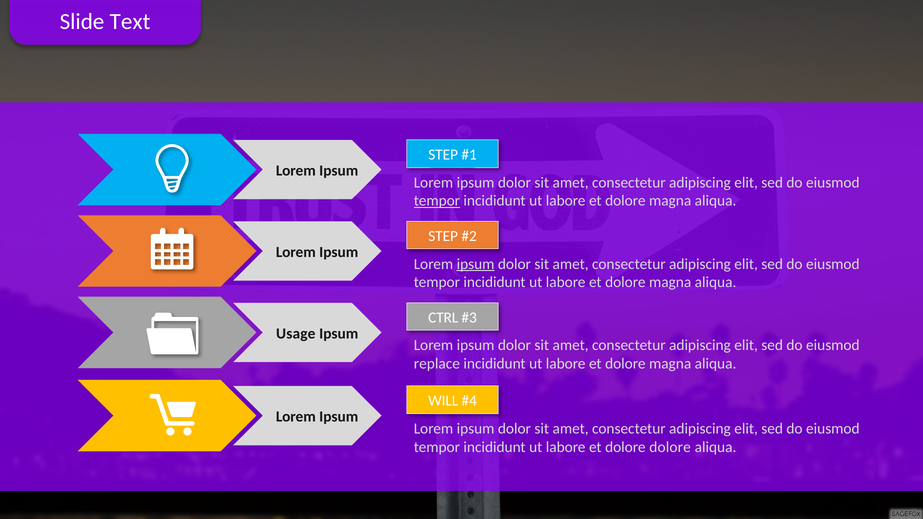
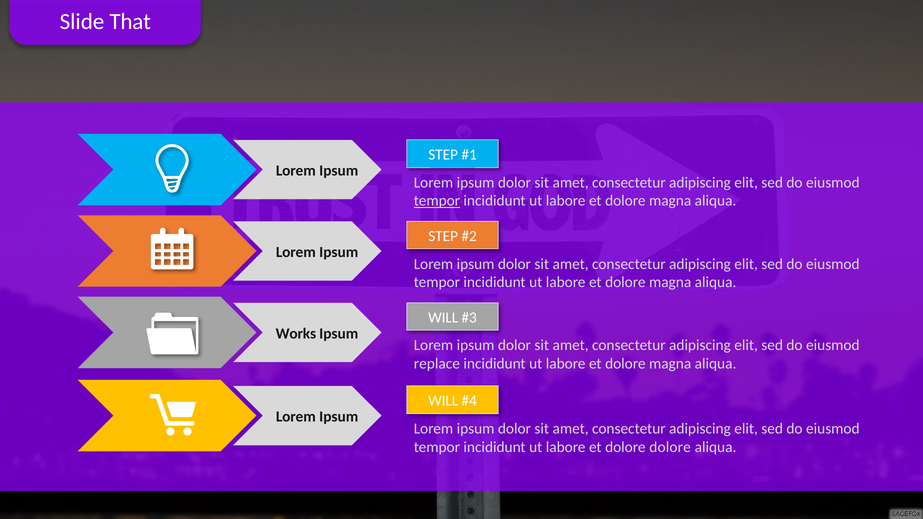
Text: Text -> That
ipsum at (476, 264) underline: present -> none
CTRL at (443, 318): CTRL -> WILL
Usage: Usage -> Works
